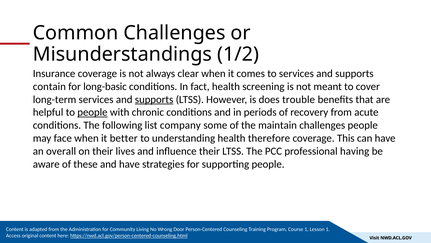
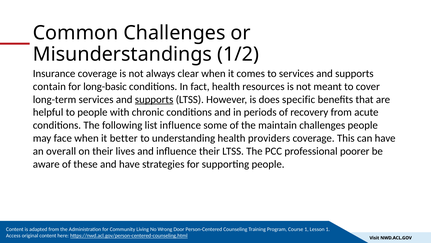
screening: screening -> resources
trouble: trouble -> specific
people at (92, 112) underline: present -> none
list company: company -> influence
therefore: therefore -> providers
having: having -> poorer
